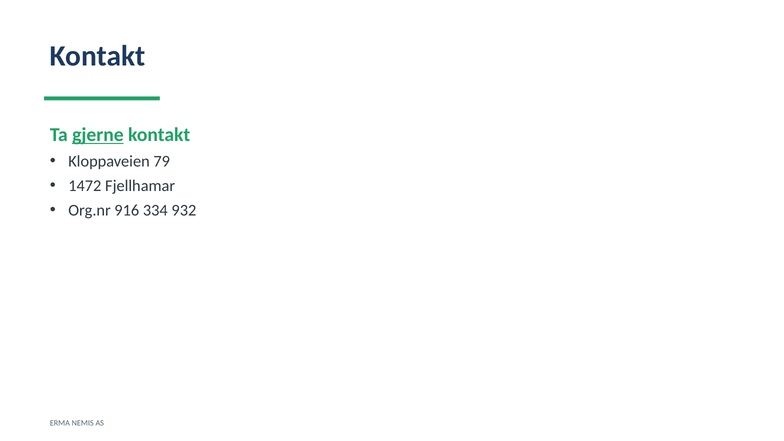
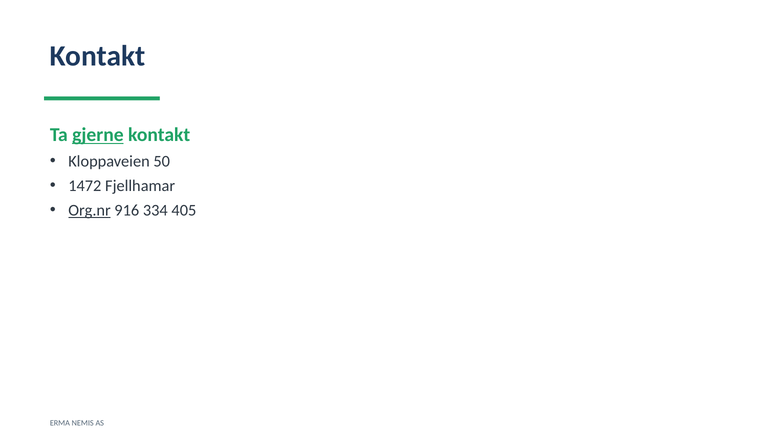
79: 79 -> 50
Org.nr underline: none -> present
932: 932 -> 405
